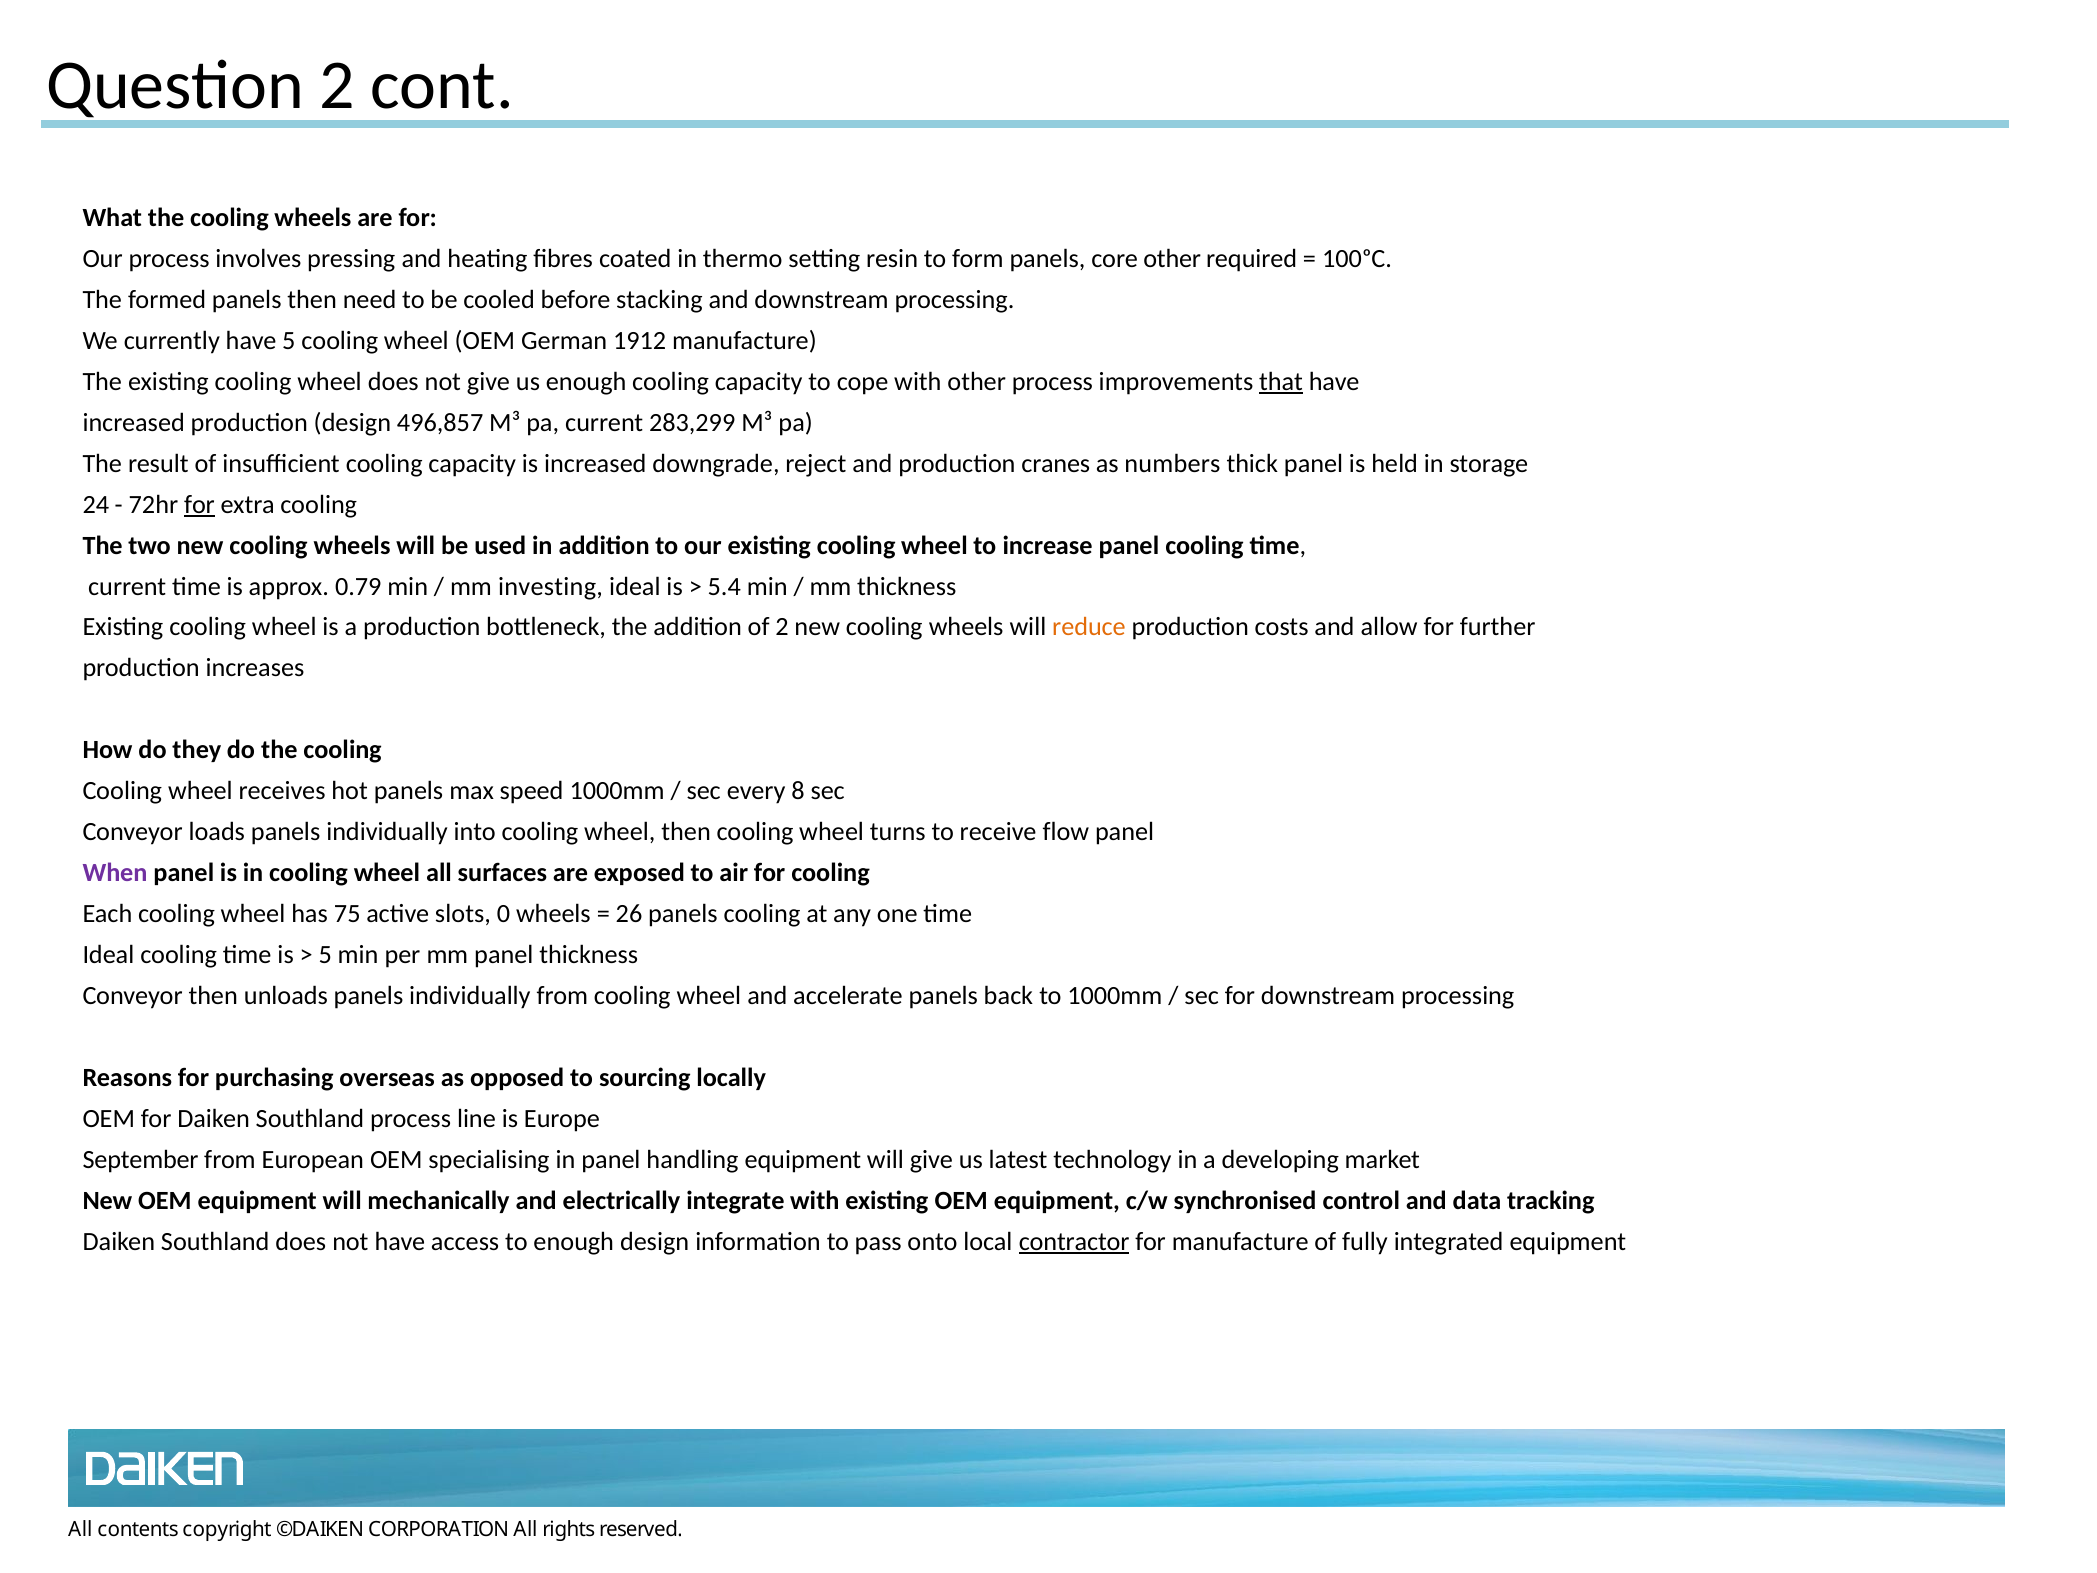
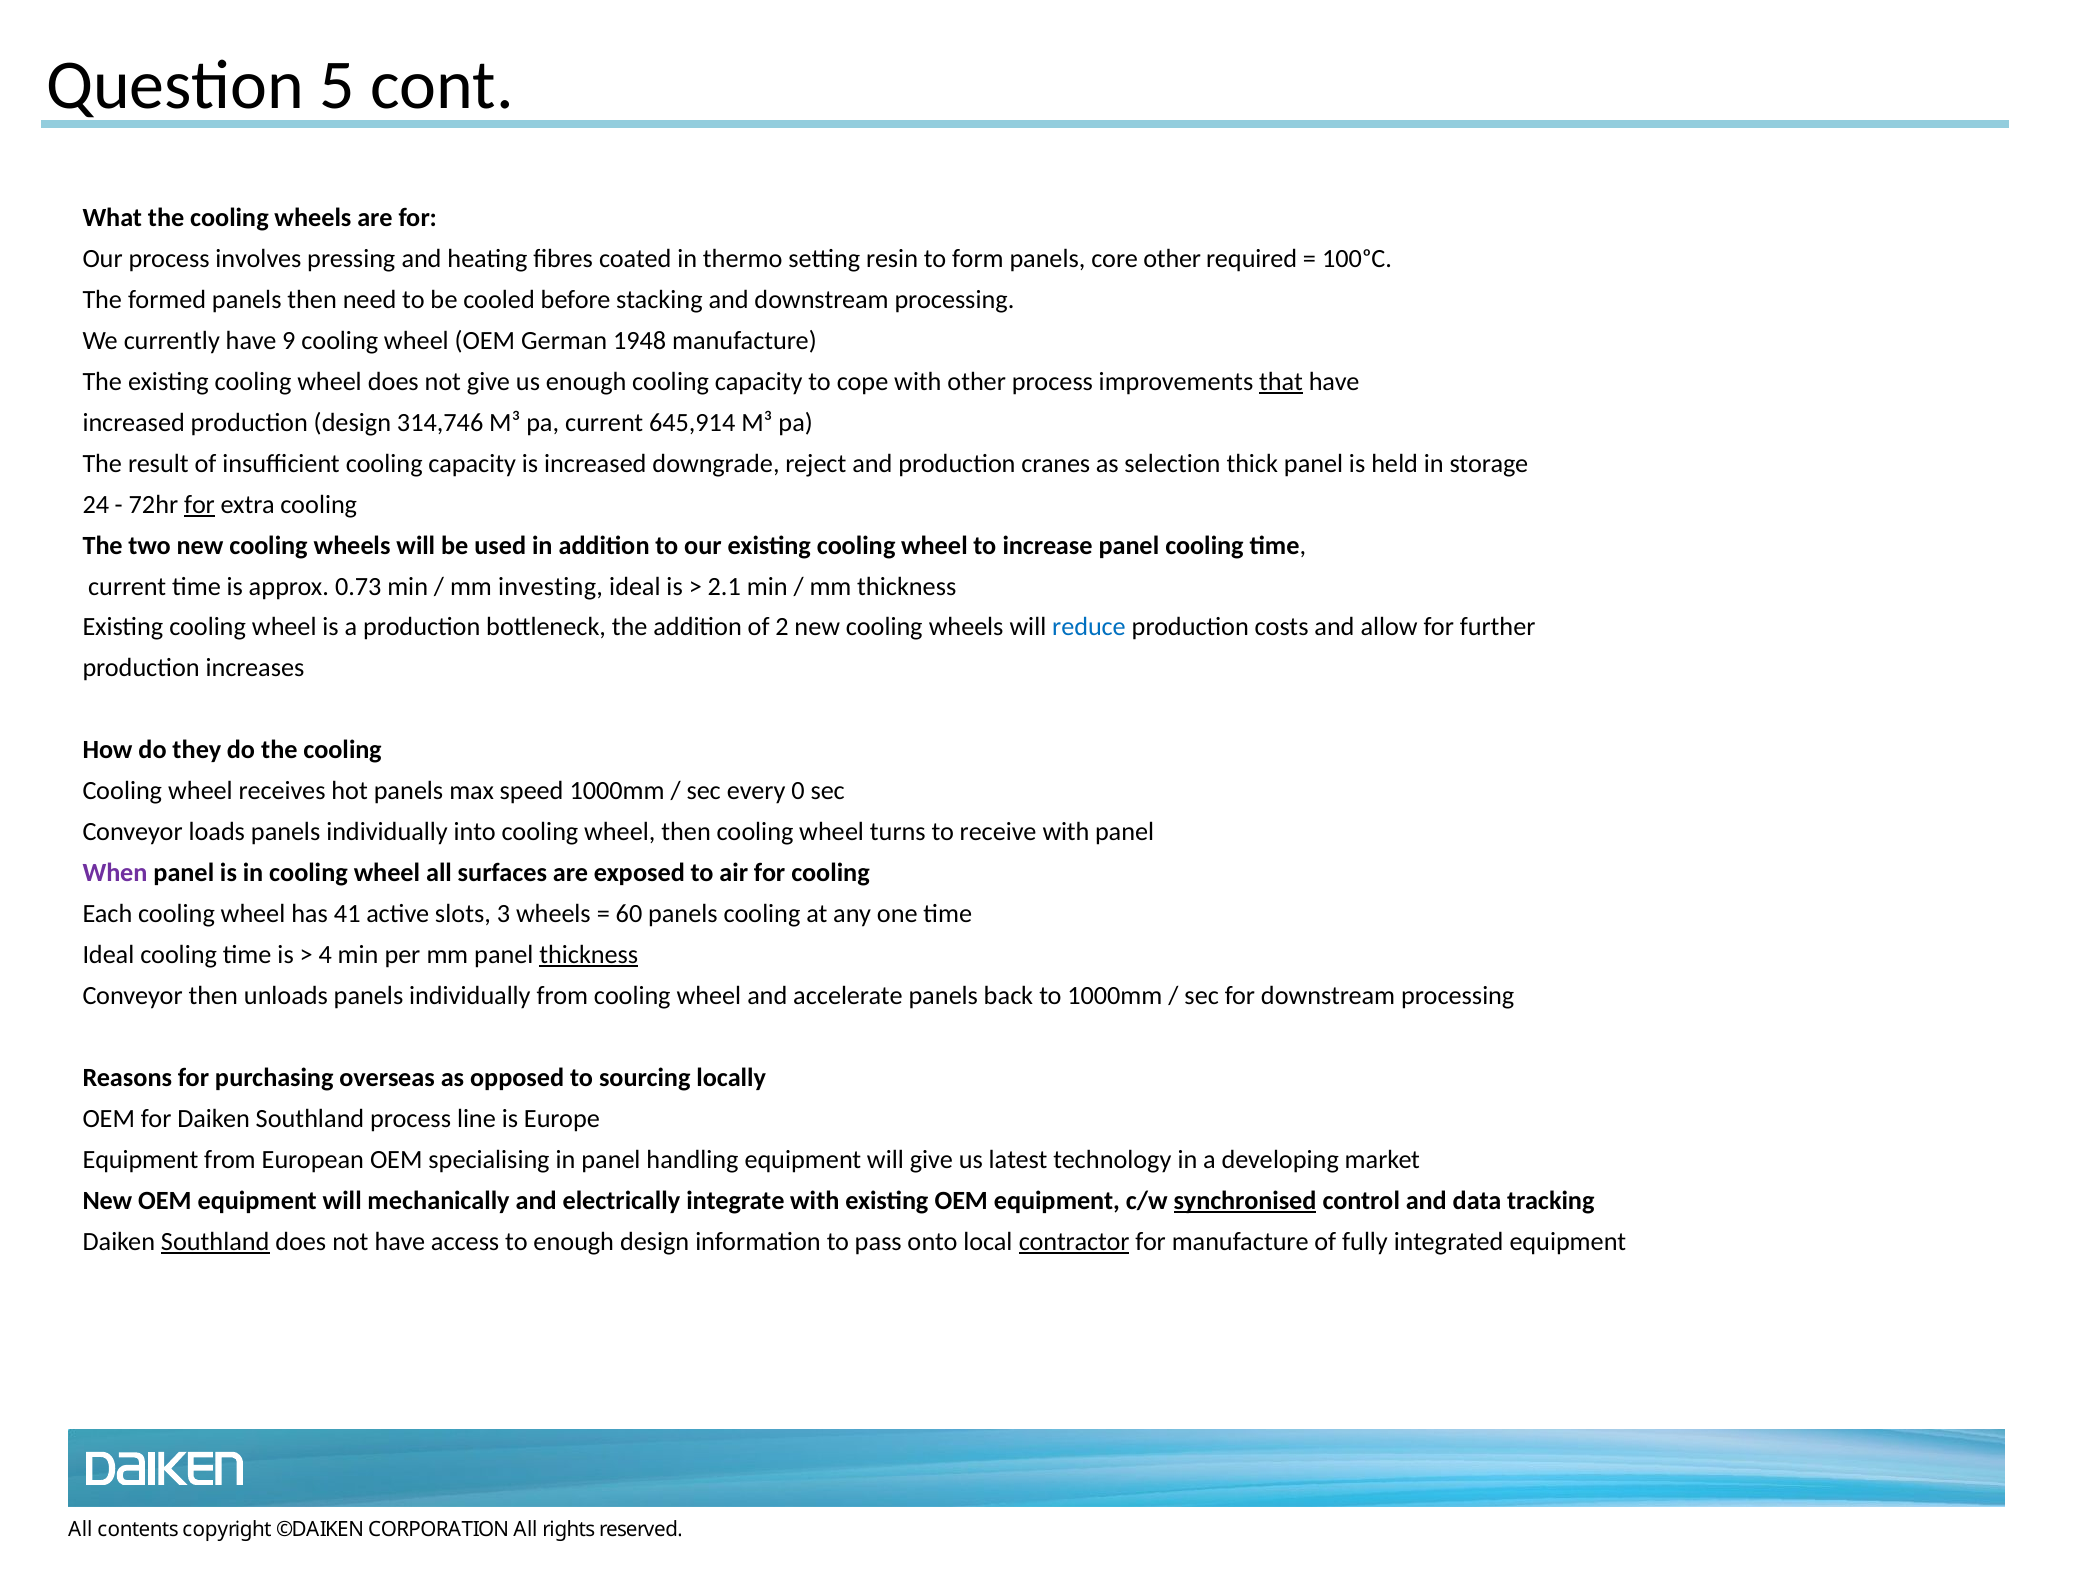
Question 2: 2 -> 5
have 5: 5 -> 9
1912: 1912 -> 1948
496,857: 496,857 -> 314,746
283,299: 283,299 -> 645,914
numbers: numbers -> selection
0.79: 0.79 -> 0.73
5.4: 5.4 -> 2.1
reduce colour: orange -> blue
8: 8 -> 0
receive flow: flow -> with
75: 75 -> 41
0: 0 -> 3
26: 26 -> 60
5 at (325, 955): 5 -> 4
thickness at (589, 955) underline: none -> present
September at (141, 1160): September -> Equipment
synchronised underline: none -> present
Southland at (215, 1241) underline: none -> present
